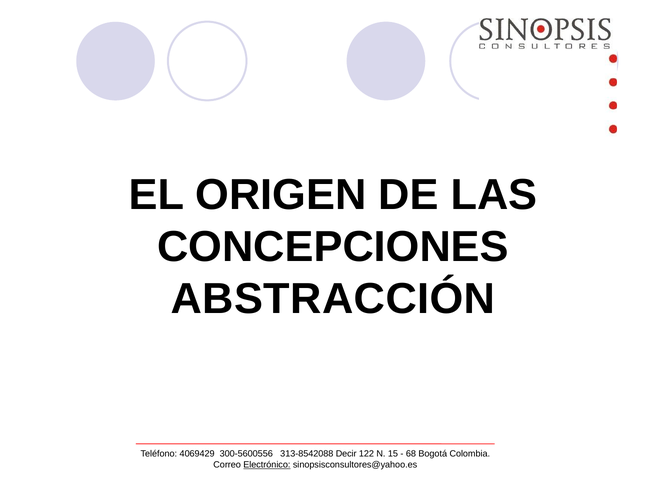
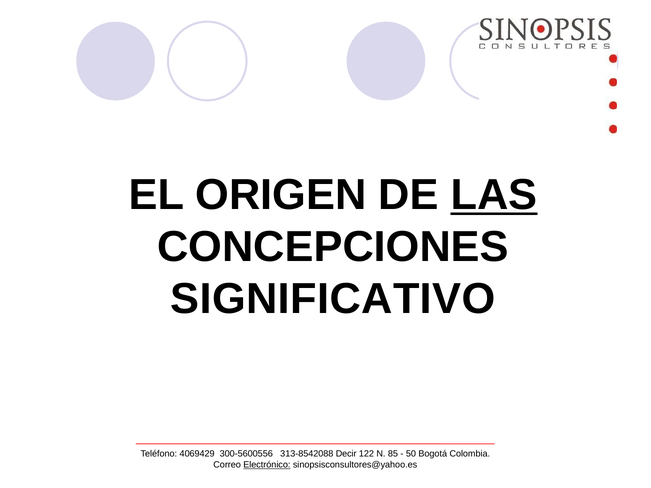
LAS underline: none -> present
ABSTRACCIÓN: ABSTRACCIÓN -> SIGNIFICATIVO
15: 15 -> 85
68: 68 -> 50
